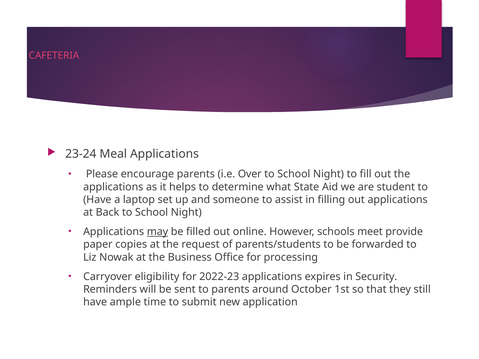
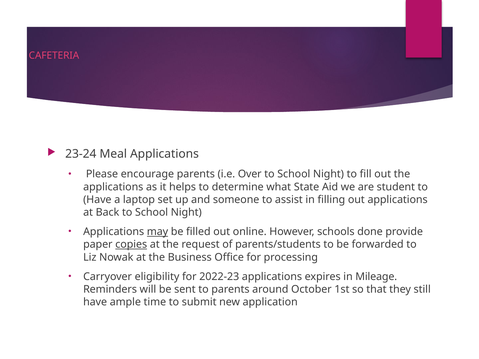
meet: meet -> done
copies underline: none -> present
Security: Security -> Mileage
